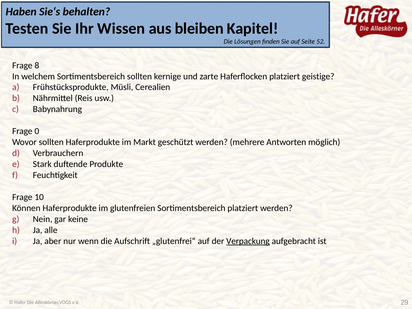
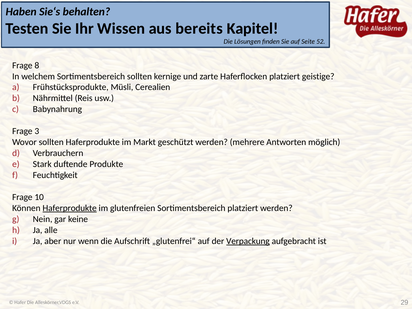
bleiben: bleiben -> bereits
0: 0 -> 3
Haferprodukte at (70, 208) underline: none -> present
